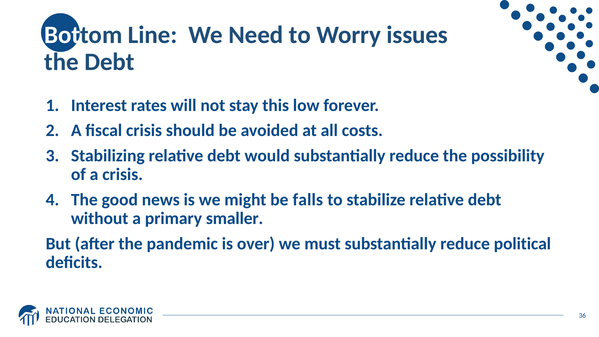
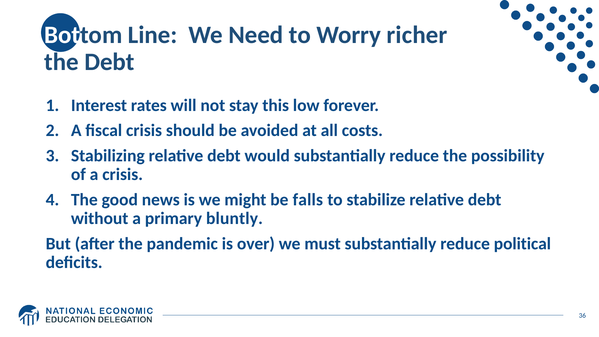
issues: issues -> richer
smaller: smaller -> bluntly
